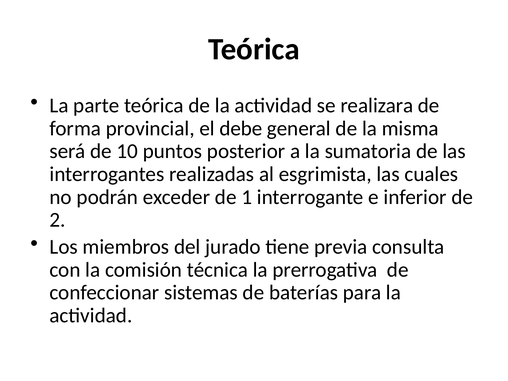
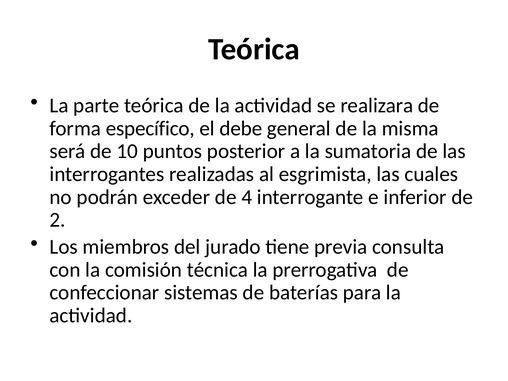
provincial: provincial -> específico
1: 1 -> 4
